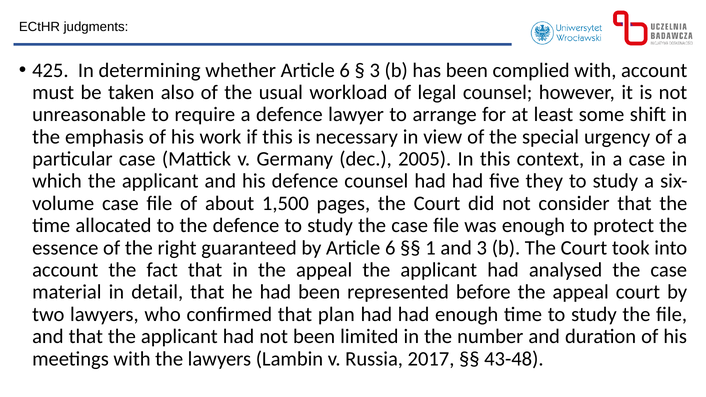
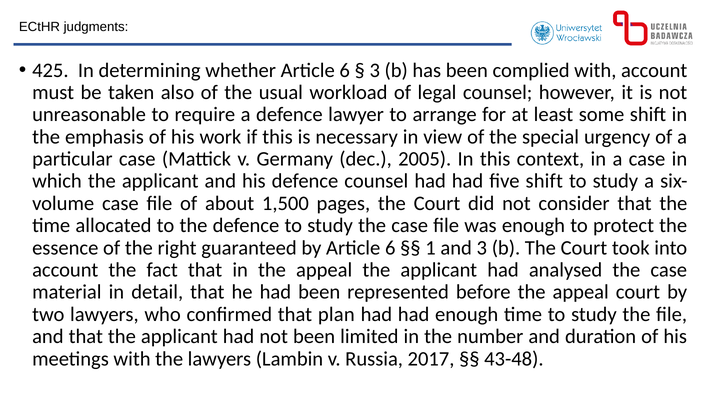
five they: they -> shift
